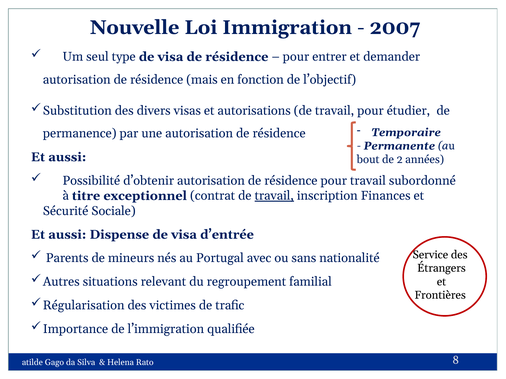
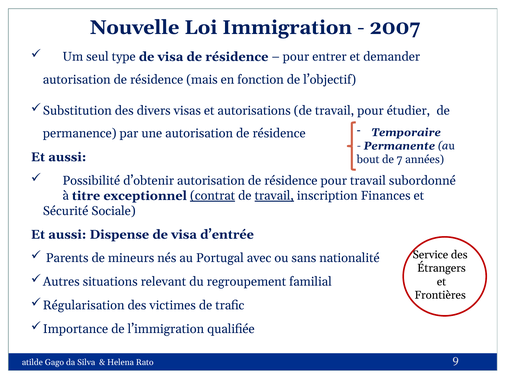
2: 2 -> 7
contrat underline: none -> present
8: 8 -> 9
